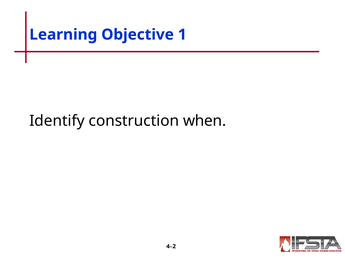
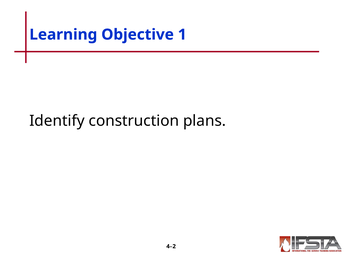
when: when -> plans
